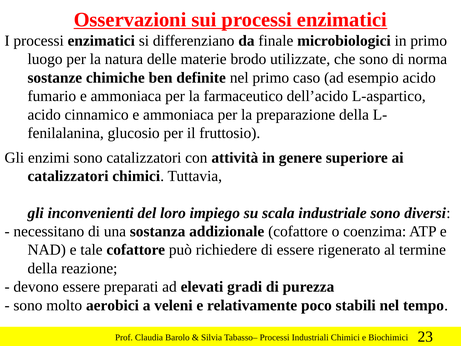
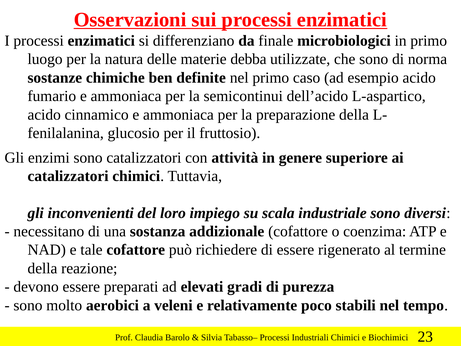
brodo: brodo -> debba
farmaceutico: farmaceutico -> semicontinui
